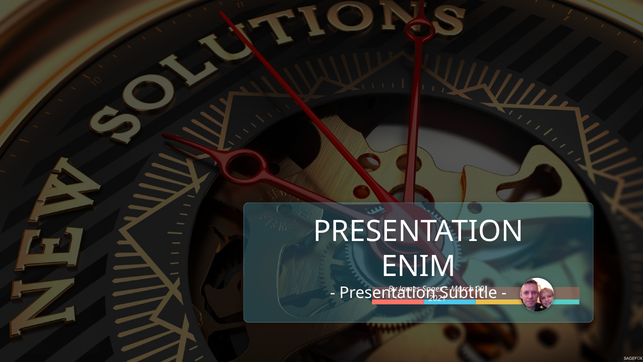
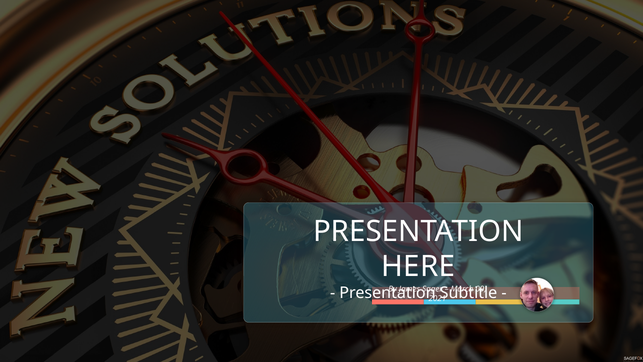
ENIM: ENIM -> HERE
